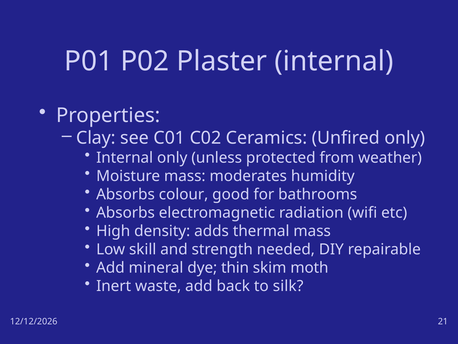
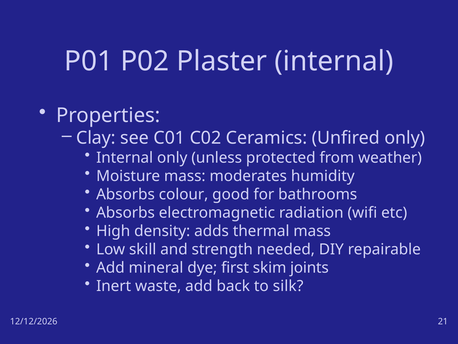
thin: thin -> first
moth: moth -> joints
